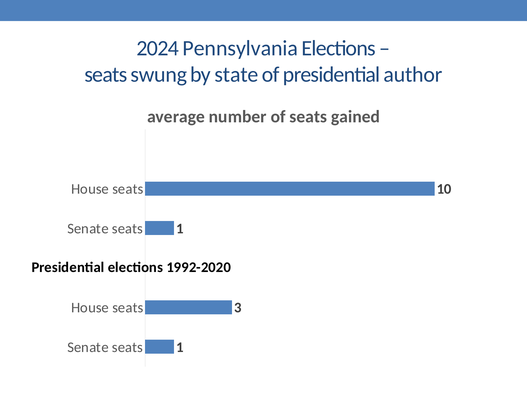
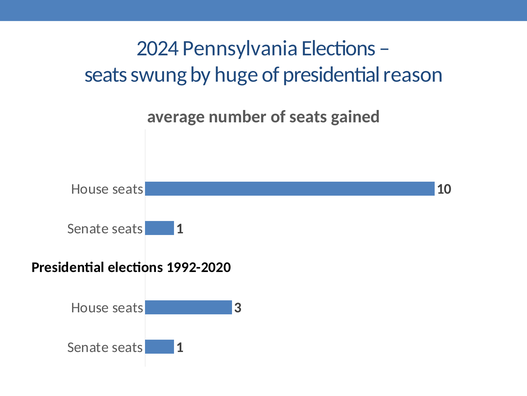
state: state -> huge
author: author -> reason
